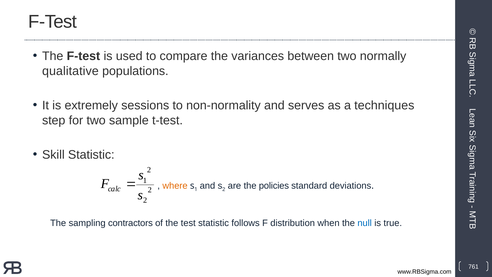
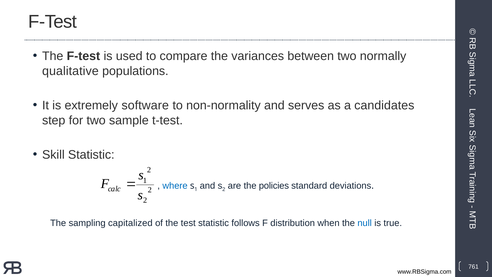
sessions: sessions -> software
techniques: techniques -> candidates
where colour: orange -> blue
contractors: contractors -> capitalized
